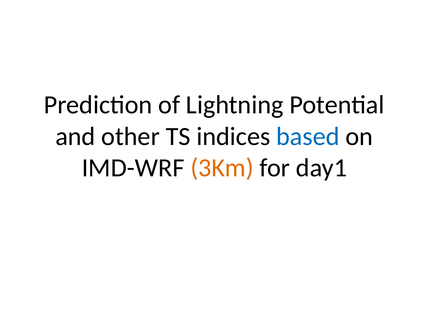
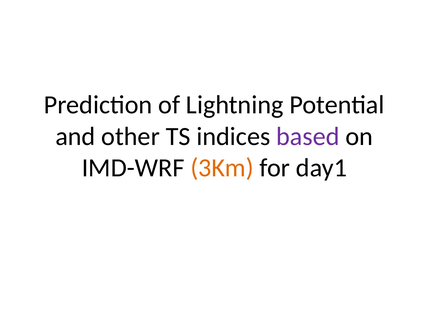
based colour: blue -> purple
